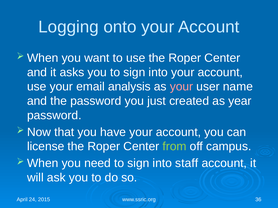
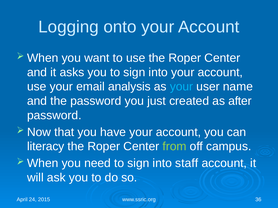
your at (181, 87) colour: pink -> light blue
year: year -> after
license: license -> literacy
